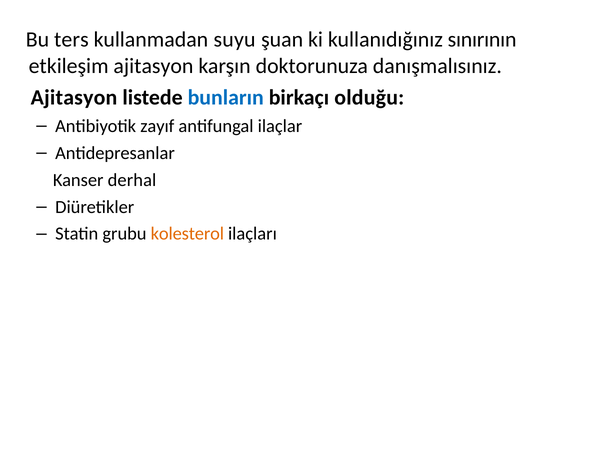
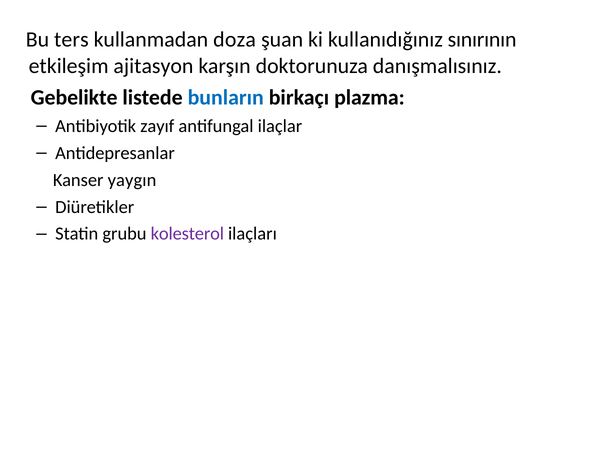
suyu: suyu -> doza
Ajitasyon at (74, 97): Ajitasyon -> Gebelikte
olduğu: olduğu -> plazma
derhal: derhal -> yaygın
kolesterol colour: orange -> purple
